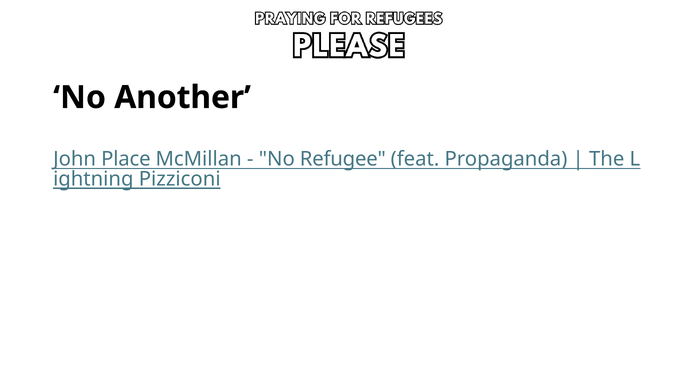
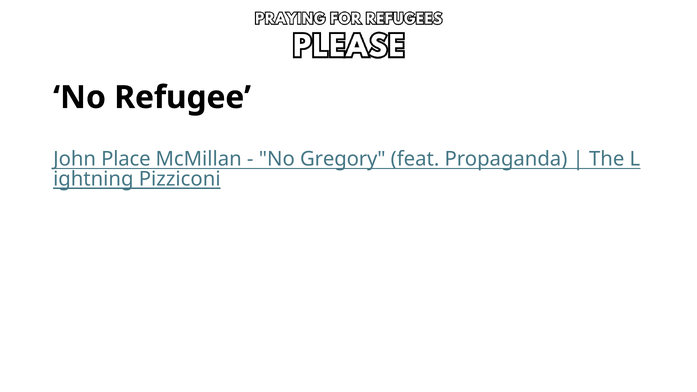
Another: Another -> Refugee
Refugee: Refugee -> Gregory
